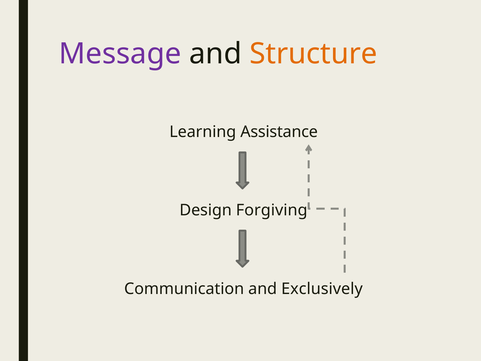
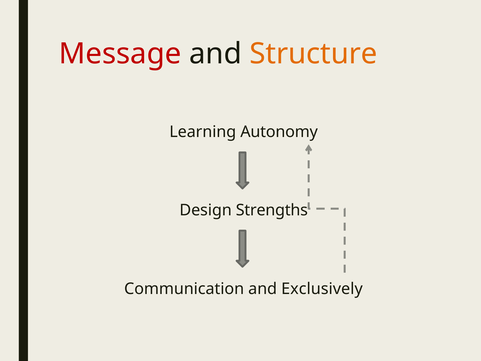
Message colour: purple -> red
Assistance: Assistance -> Autonomy
Forgiving: Forgiving -> Strengths
